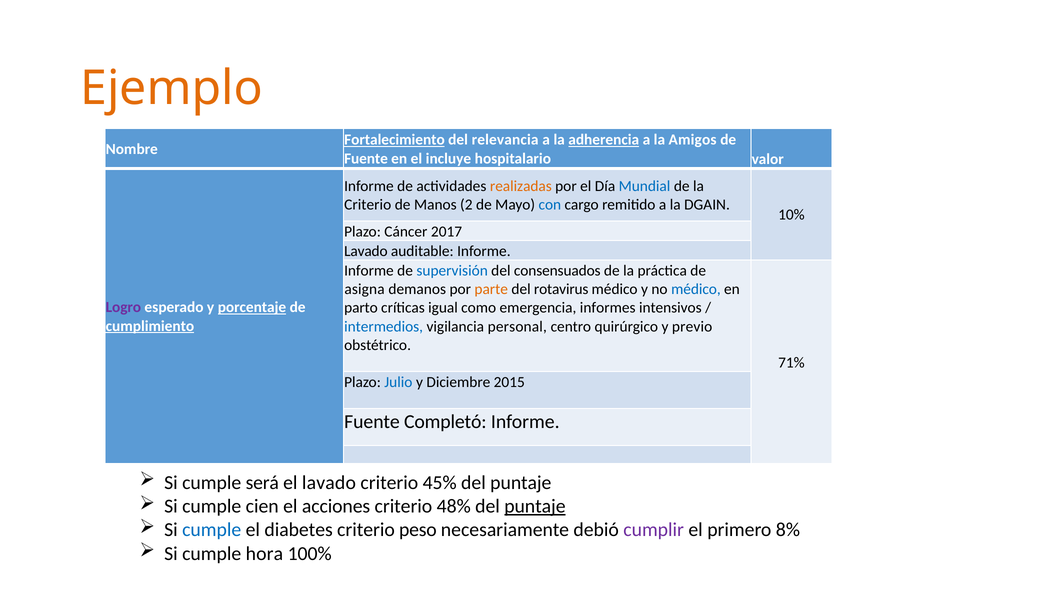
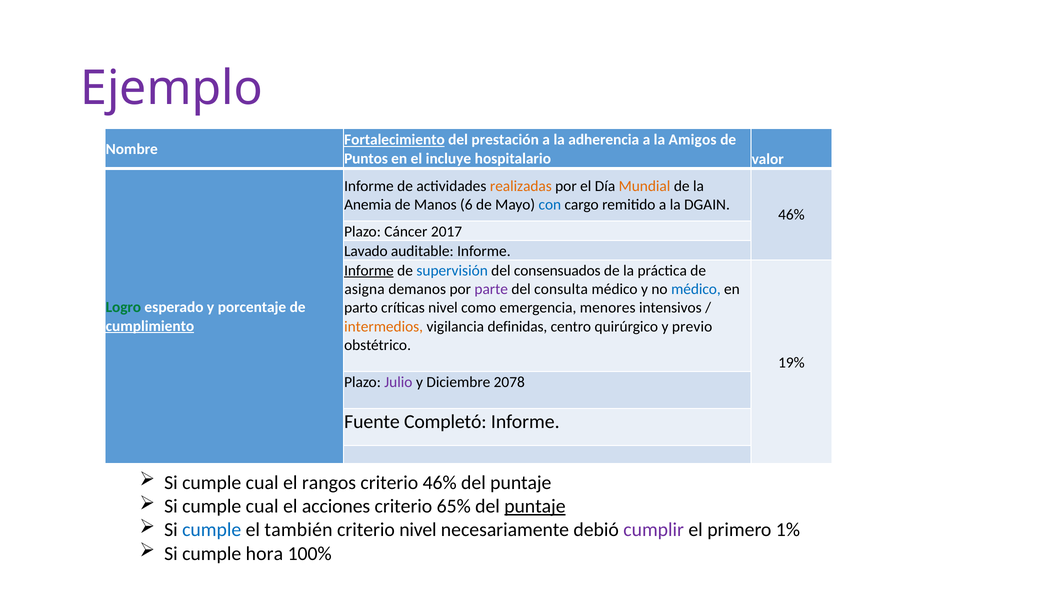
Ejemplo colour: orange -> purple
relevancia: relevancia -> prestación
adherencia underline: present -> none
Fuente at (366, 158): Fuente -> Puntos
Mundial colour: blue -> orange
Criterio at (368, 205): Criterio -> Anemia
2: 2 -> 6
10% at (791, 215): 10% -> 46%
Informe at (369, 270) underline: none -> present
parte colour: orange -> purple
rotavirus: rotavirus -> consulta
Logro colour: purple -> green
porcentaje underline: present -> none
críticas igual: igual -> nivel
informes: informes -> menores
intermedios colour: blue -> orange
personal: personal -> definidas
71%: 71% -> 19%
Julio colour: blue -> purple
2015: 2015 -> 2078
será at (262, 482): será -> cual
el lavado: lavado -> rangos
criterio 45%: 45% -> 46%
cien at (262, 506): cien -> cual
48%: 48% -> 65%
diabetes: diabetes -> también
criterio peso: peso -> nivel
8%: 8% -> 1%
